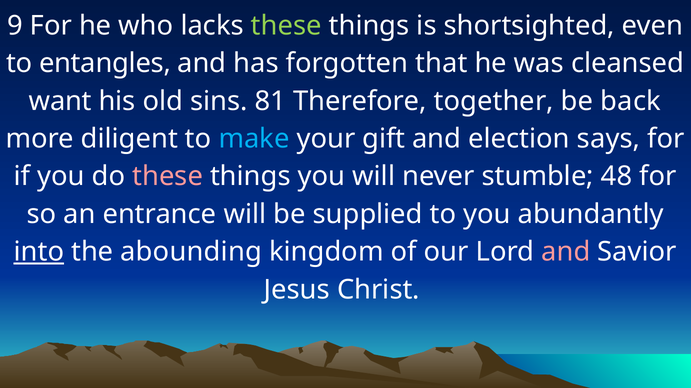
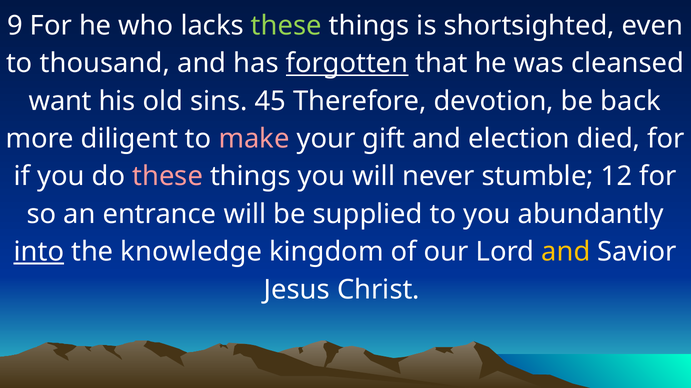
entangles: entangles -> thousand
forgotten underline: none -> present
81: 81 -> 45
together: together -> devotion
make colour: light blue -> pink
says: says -> died
48: 48 -> 12
abounding: abounding -> knowledge
and at (566, 252) colour: pink -> yellow
